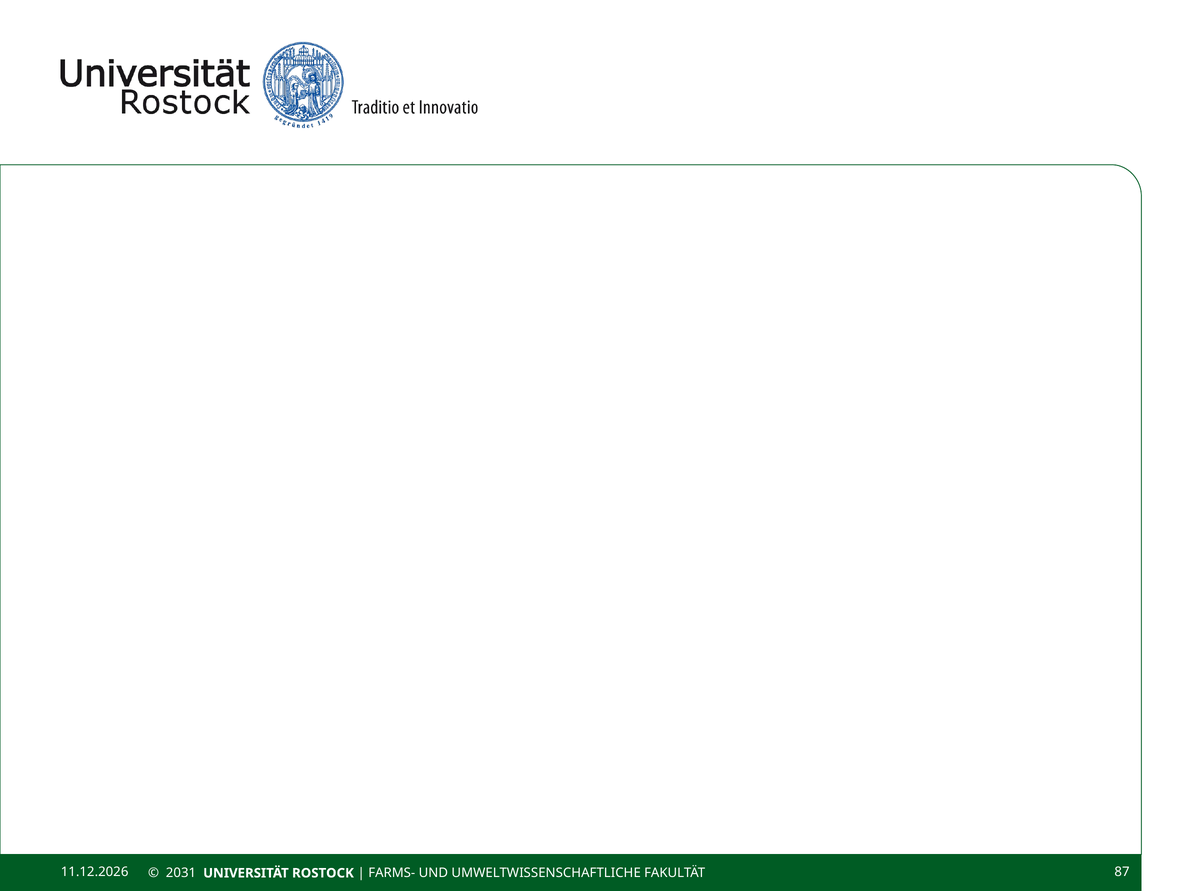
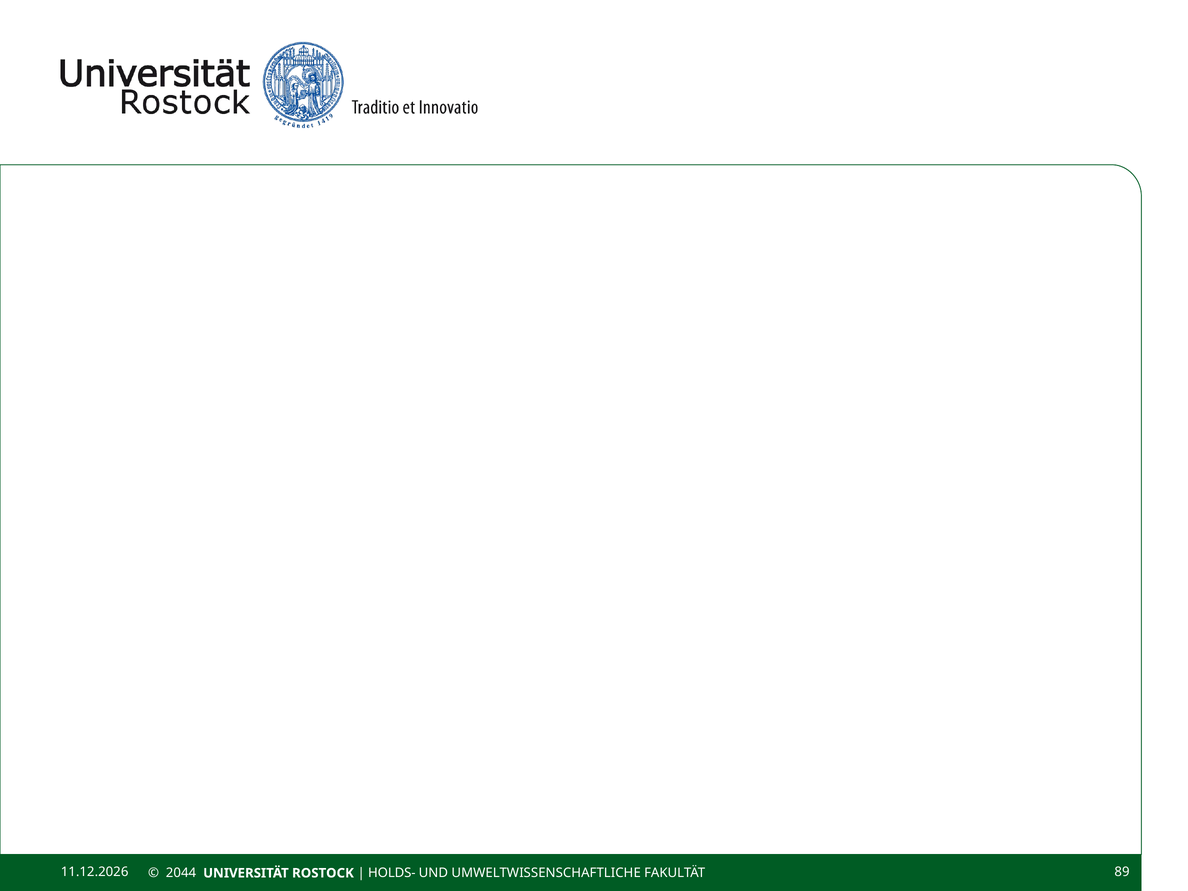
87: 87 -> 89
2031: 2031 -> 2044
FARMS-: FARMS- -> HOLDS-
